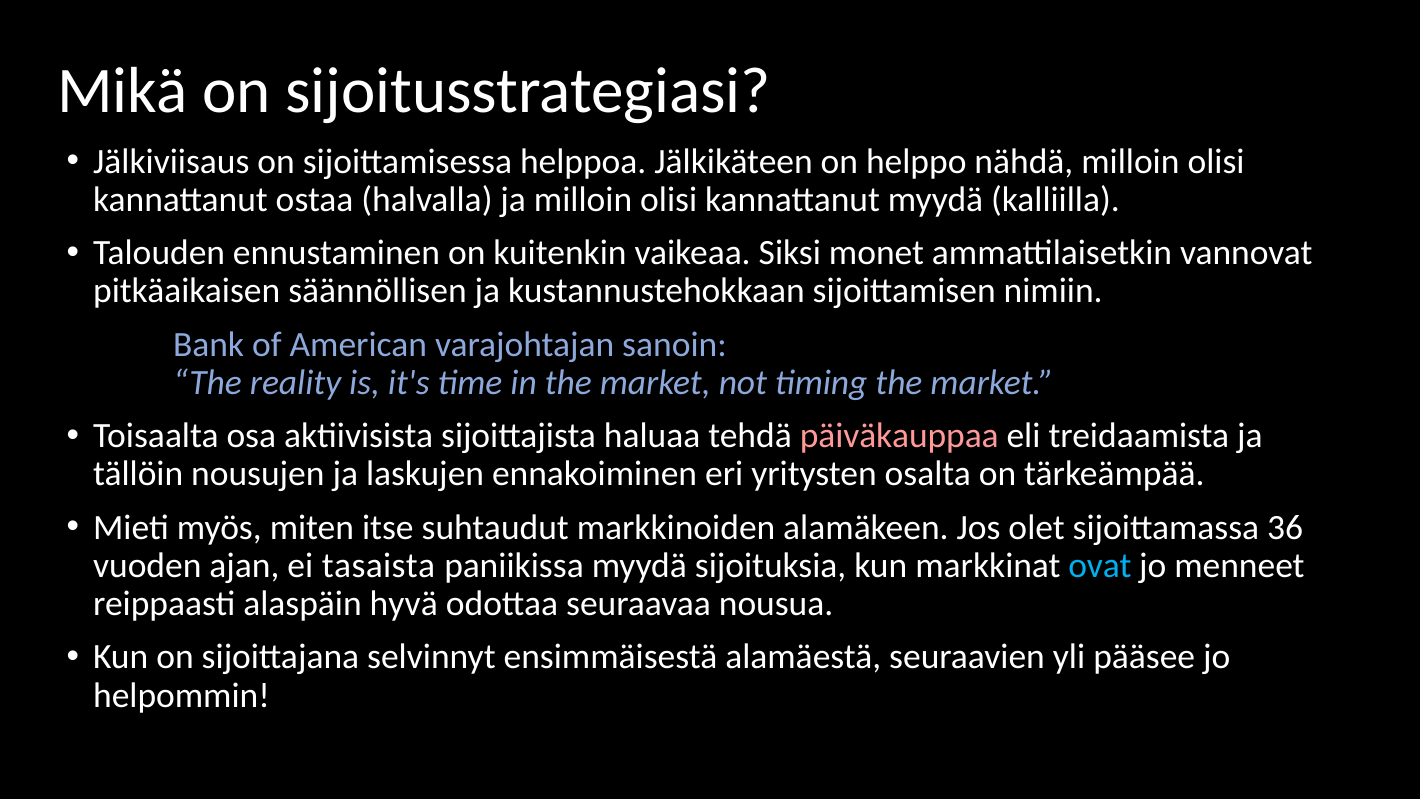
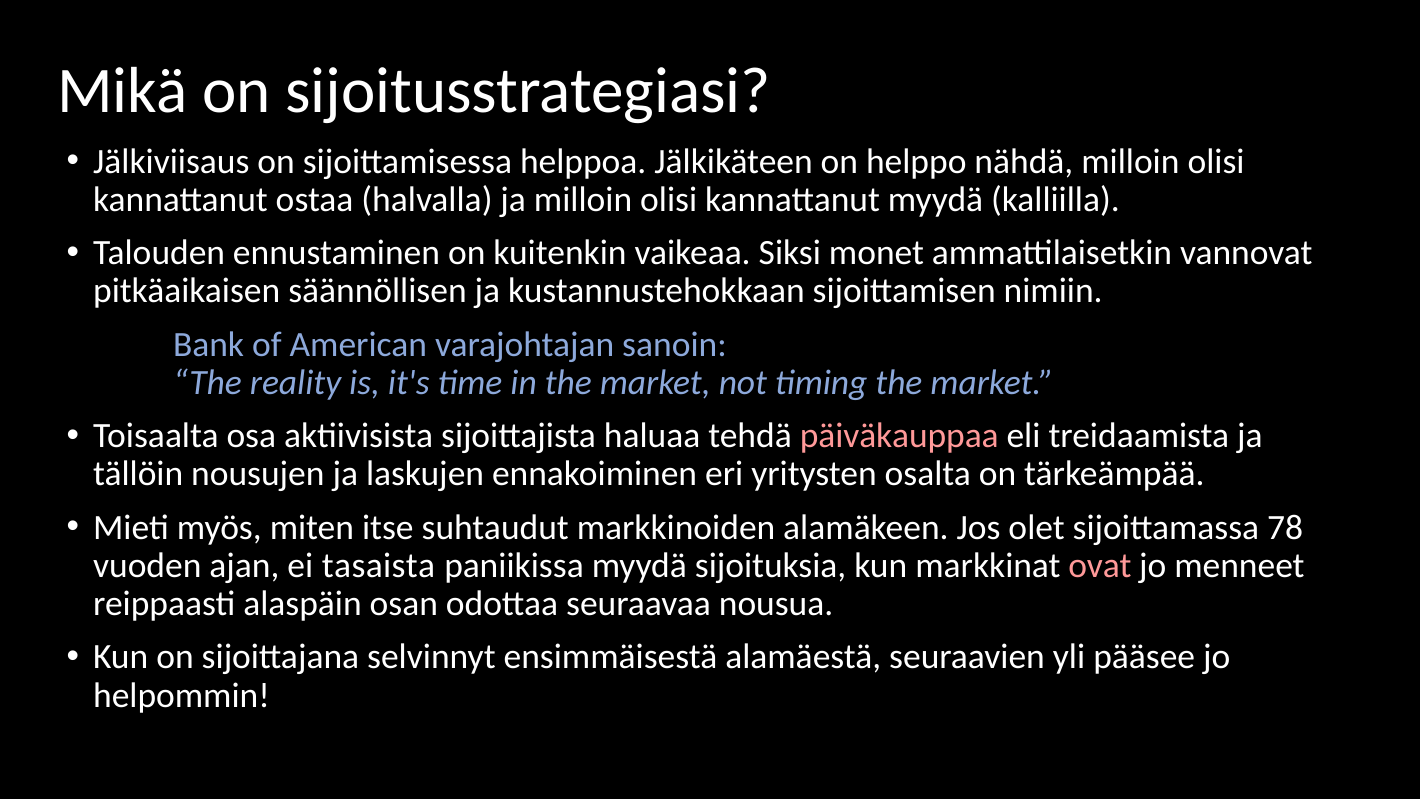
36: 36 -> 78
ovat colour: light blue -> pink
hyvä: hyvä -> osan
